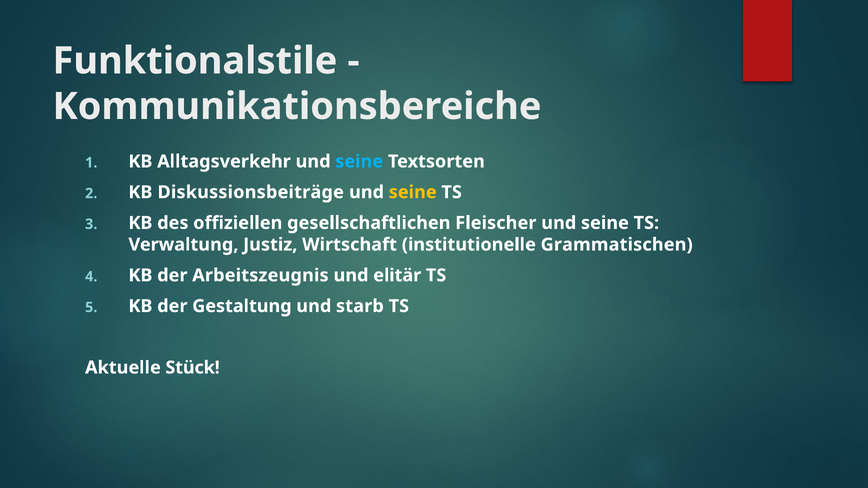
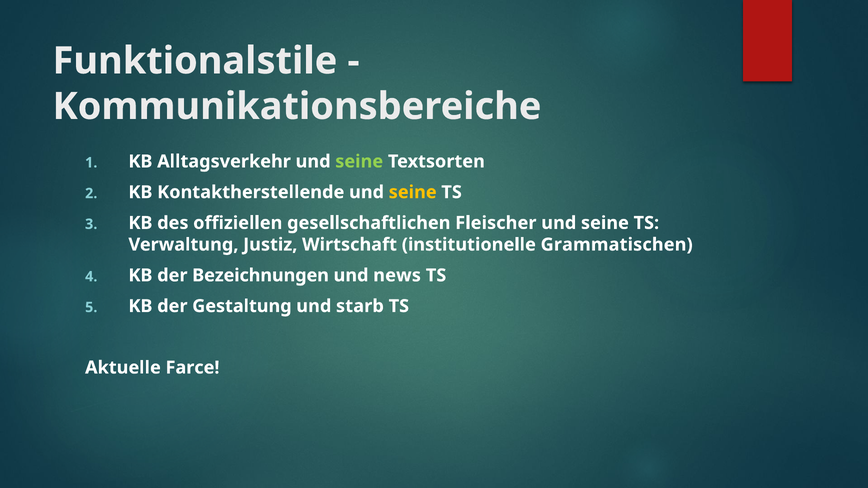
seine at (359, 162) colour: light blue -> light green
Diskussionsbeiträge: Diskussionsbeiträge -> Kontaktherstellende
Arbeitszeugnis: Arbeitszeugnis -> Bezeichnungen
elitär: elitär -> news
Stück: Stück -> Farce
